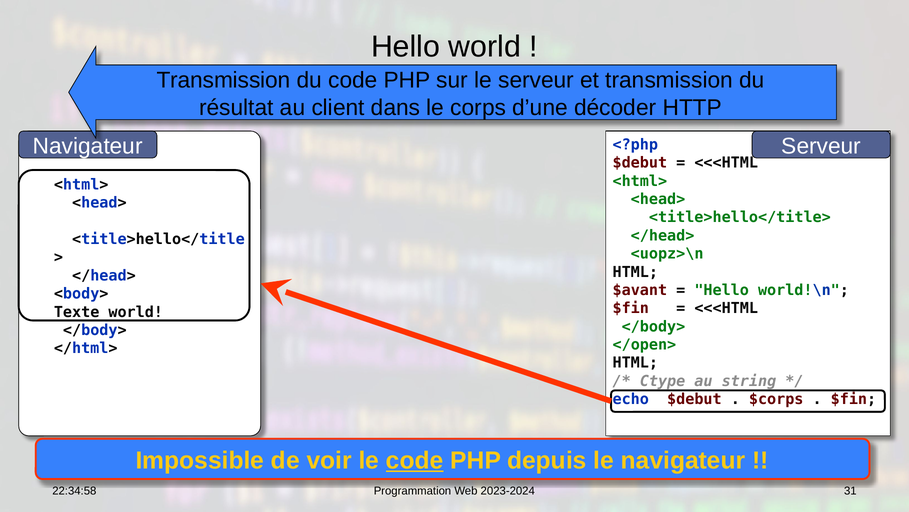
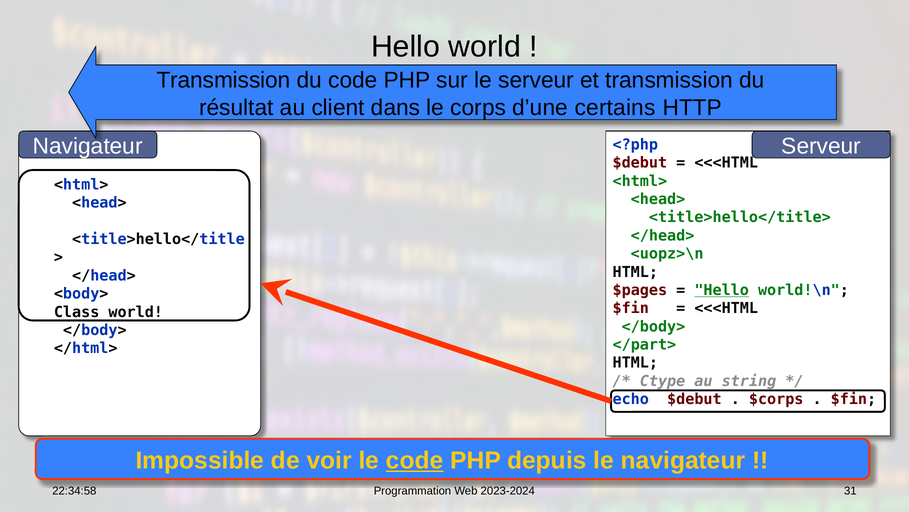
décoder: décoder -> certains
$avant: $avant -> $pages
Hello at (722, 290) underline: none -> present
Texte: Texte -> Class
</open>: </open> -> </part>
